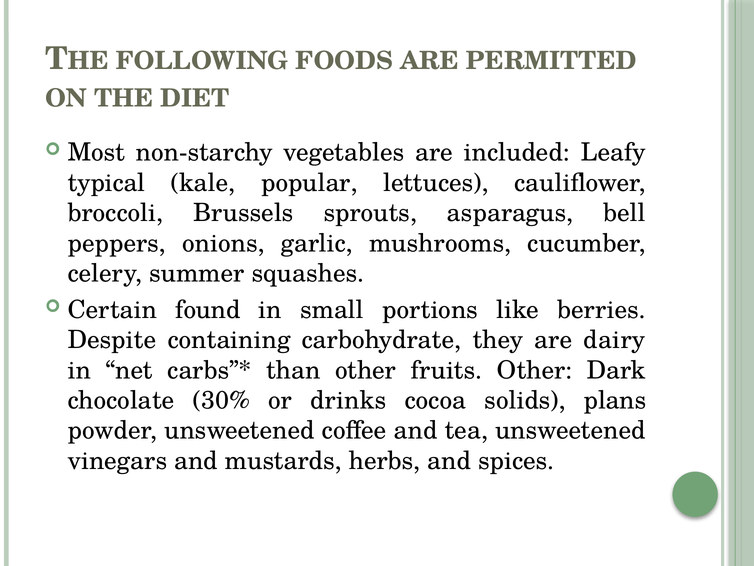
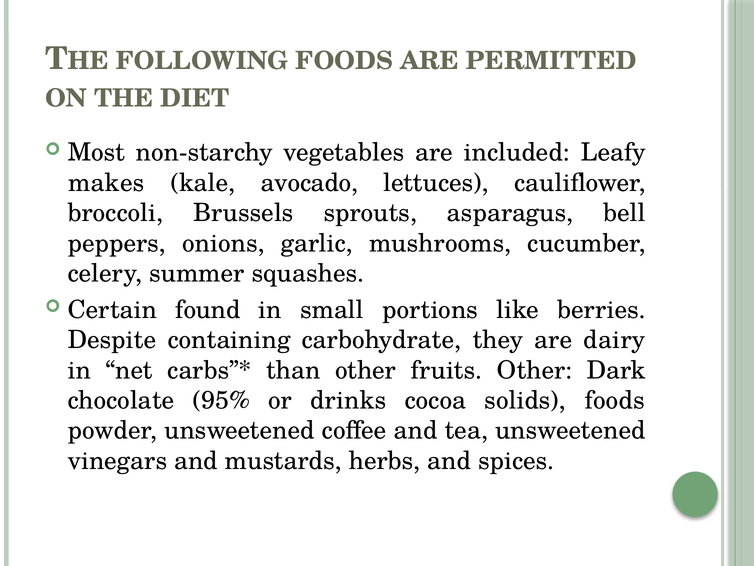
typical: typical -> makes
popular: popular -> avocado
30%: 30% -> 95%
solids plans: plans -> foods
